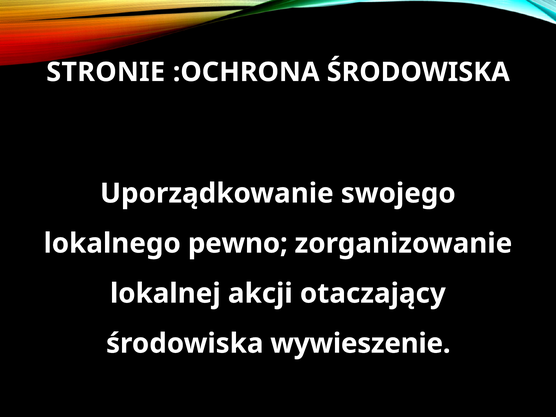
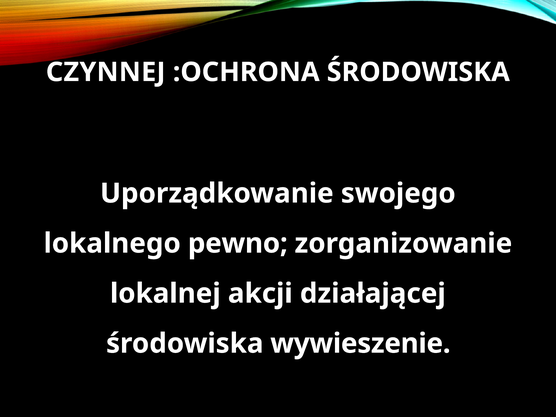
STRONIE: STRONIE -> CZYNNEJ
otaczający: otaczający -> działającej
